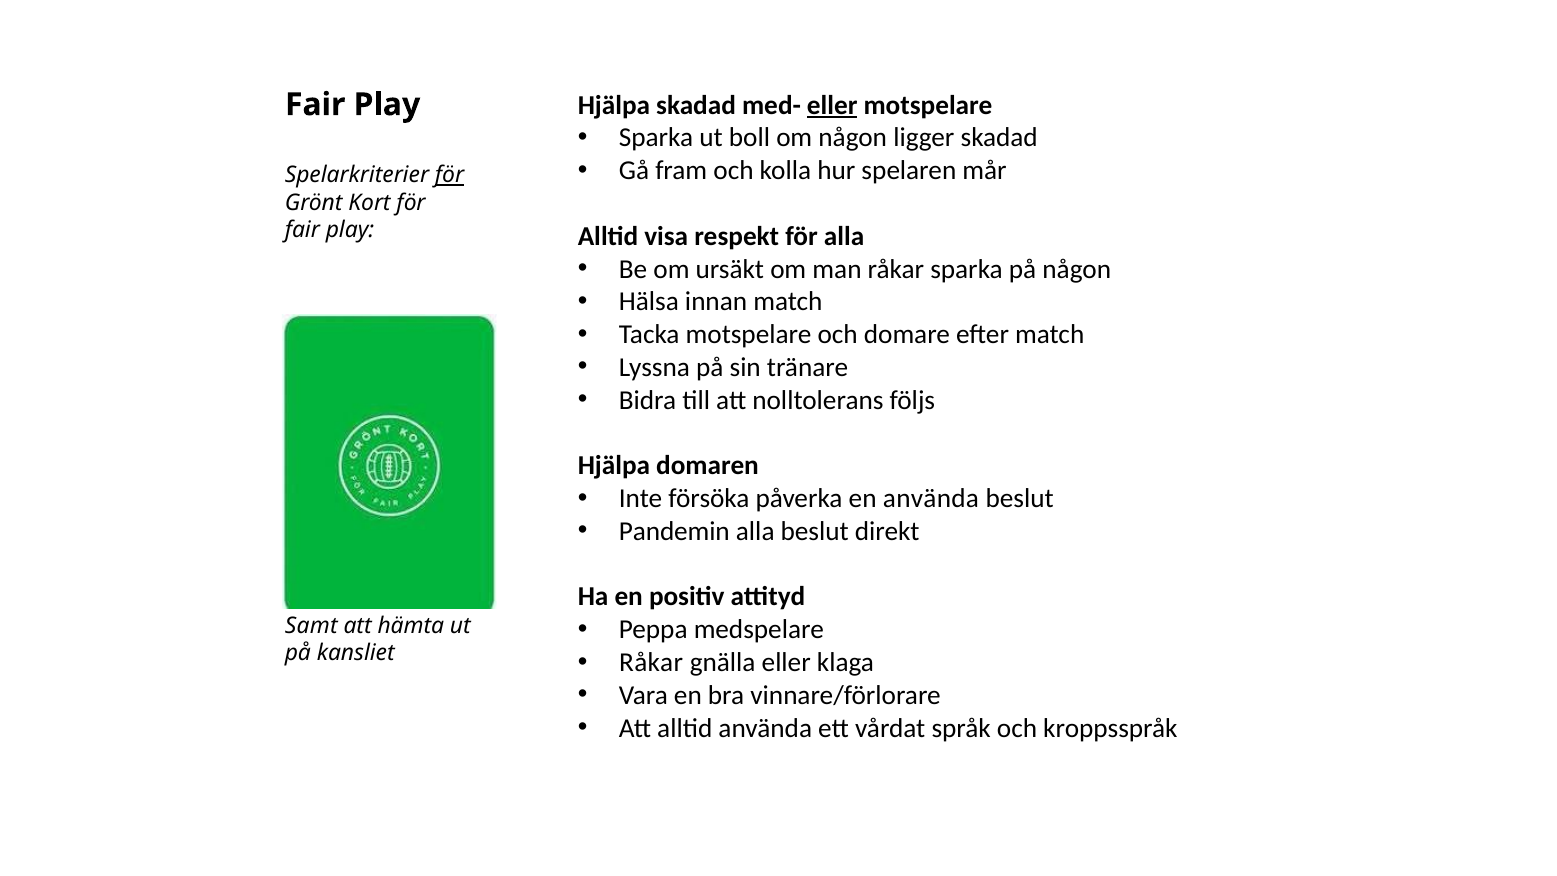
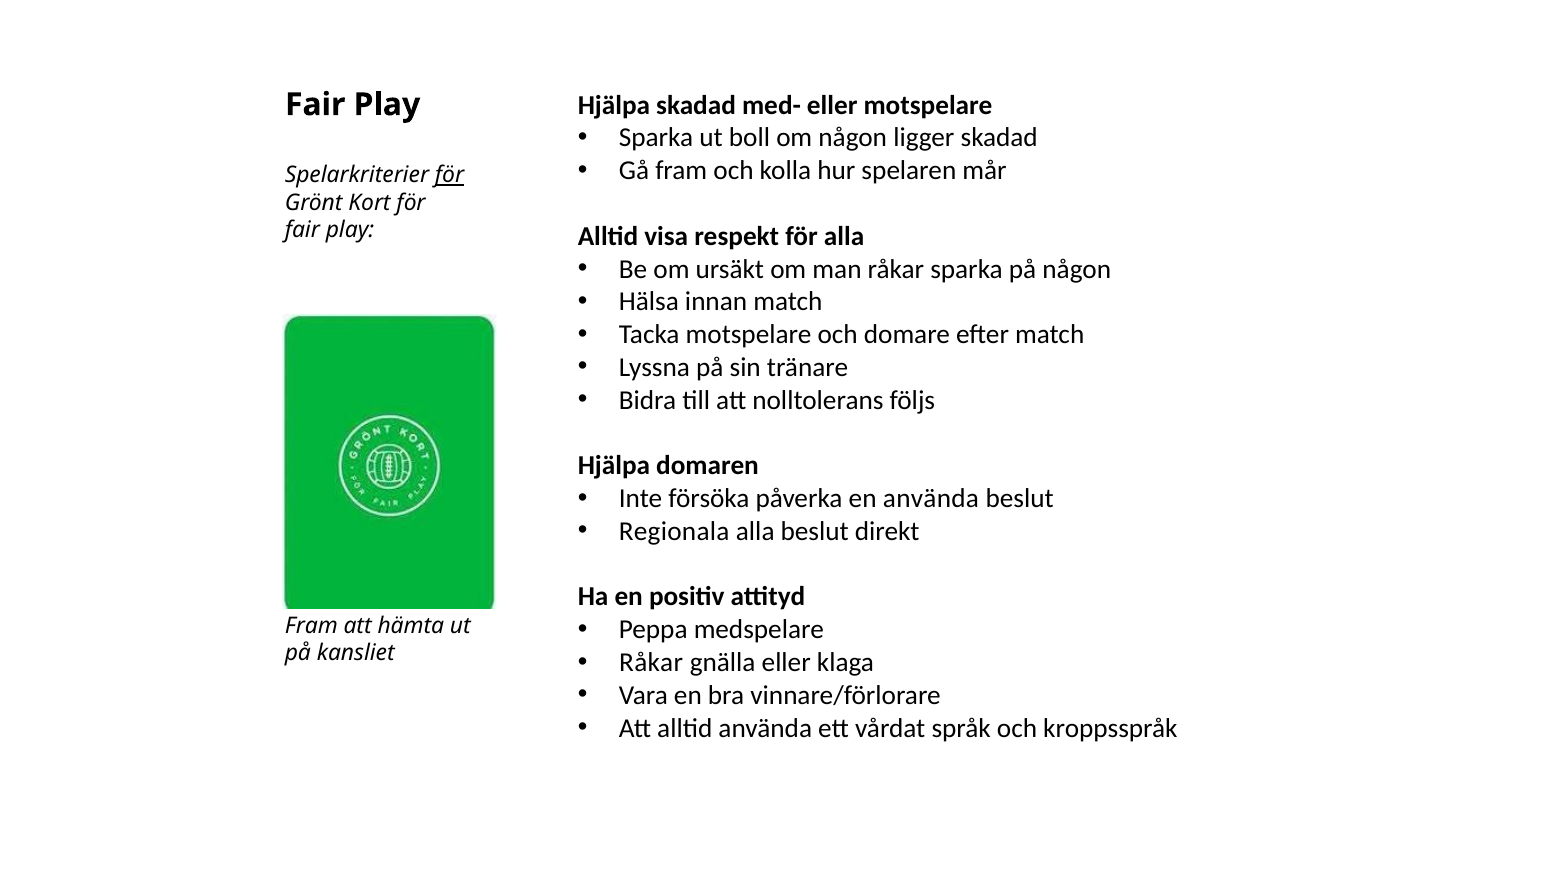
eller at (832, 105) underline: present -> none
Pandemin: Pandemin -> Regionala
Samt at (311, 625): Samt -> Fram
